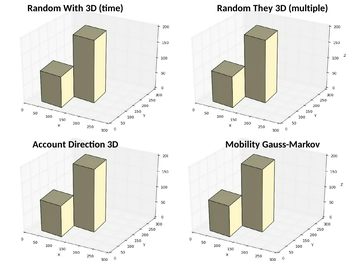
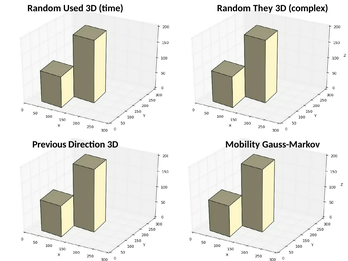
multiple: multiple -> complex
With: With -> Used
Account: Account -> Previous
